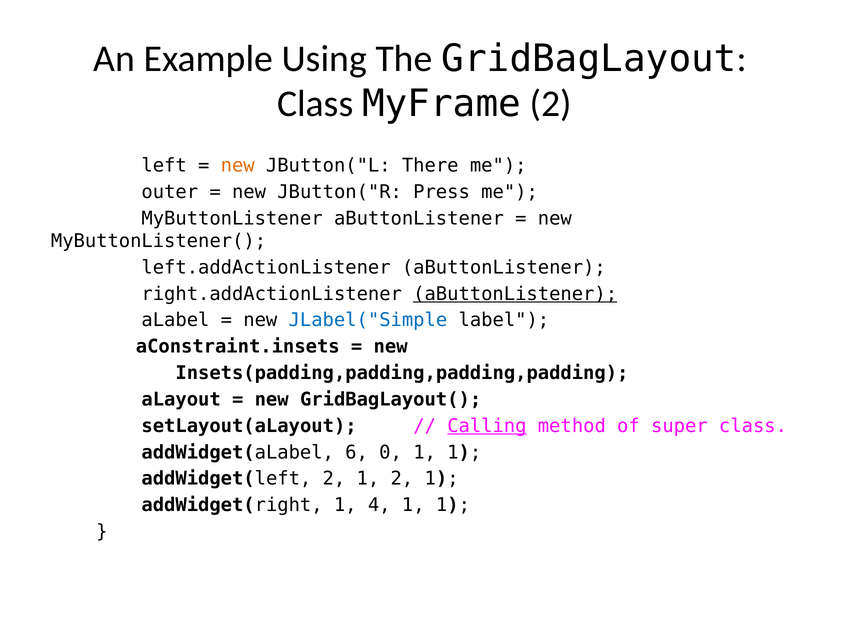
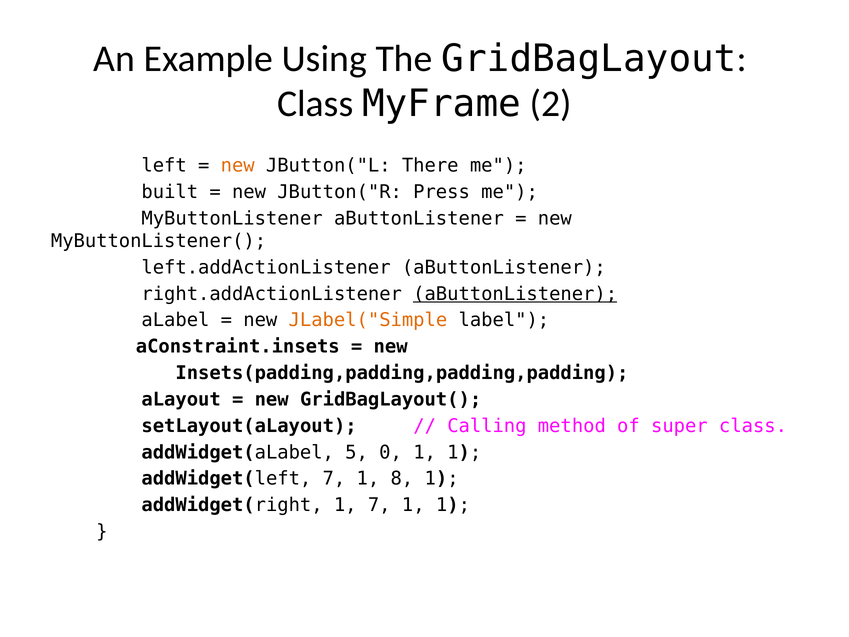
outer: outer -> built
JLabel("Simple colour: blue -> orange
Calling underline: present -> none
6: 6 -> 5
addWidget(left 2: 2 -> 7
1 2: 2 -> 8
1 4: 4 -> 7
